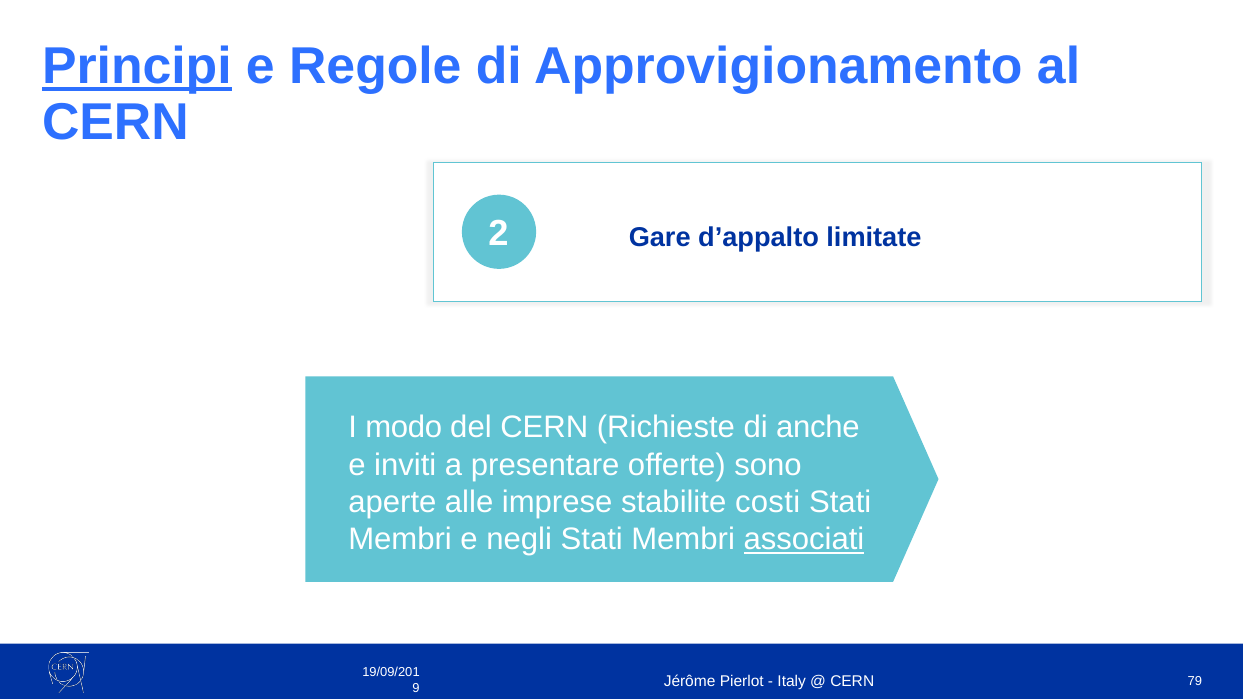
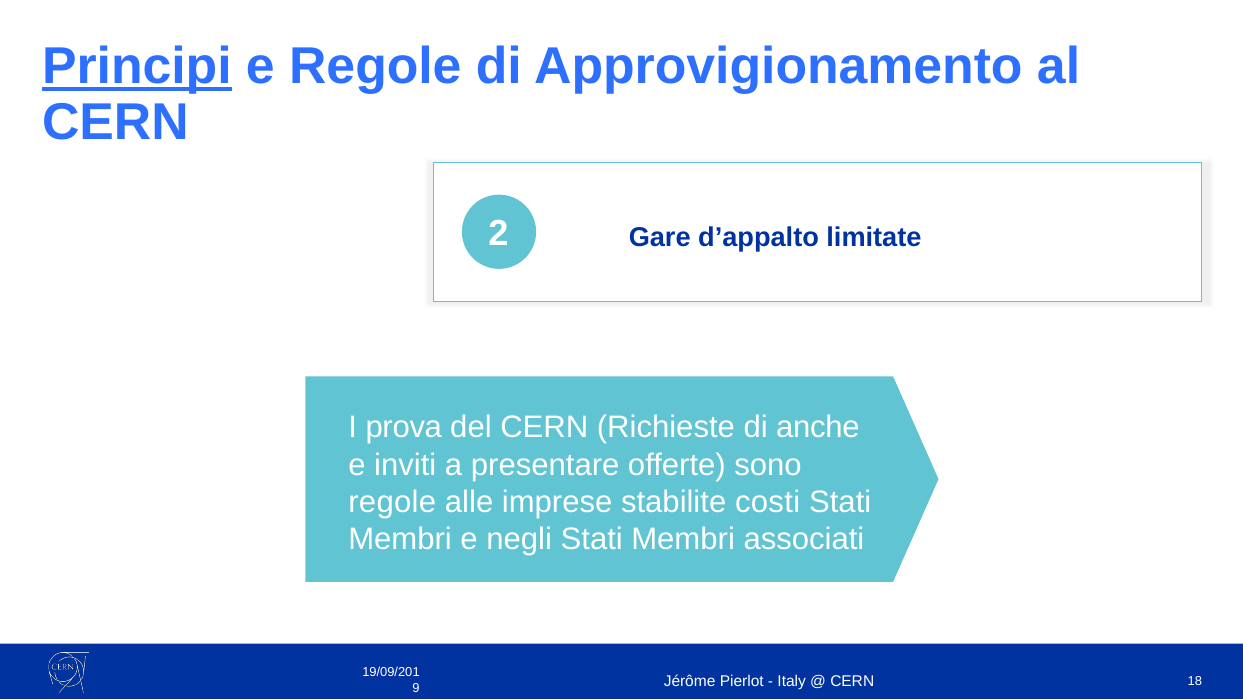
modo: modo -> prova
aperte at (392, 502): aperte -> regole
associati underline: present -> none
79: 79 -> 18
